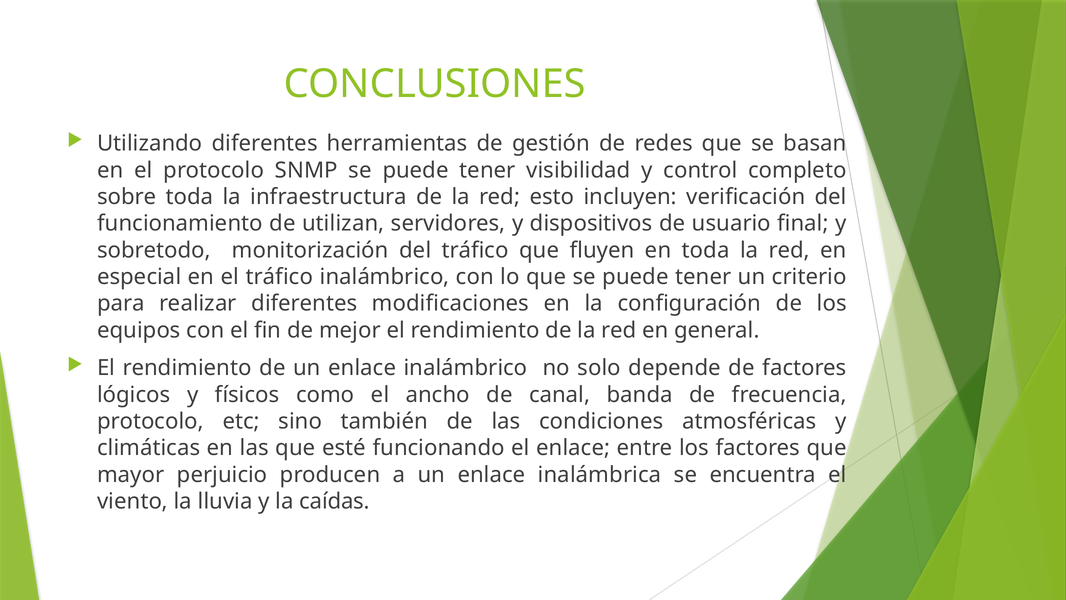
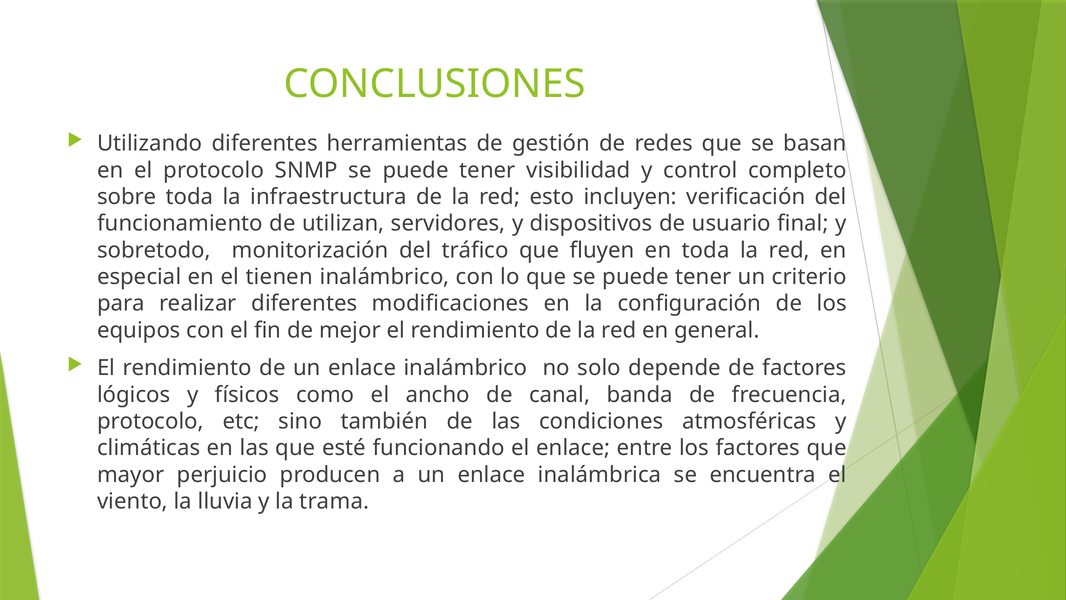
el tráfico: tráfico -> tienen
caídas: caídas -> trama
